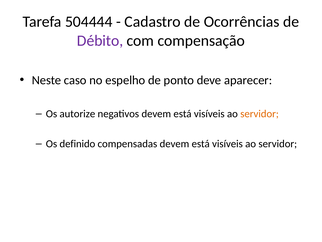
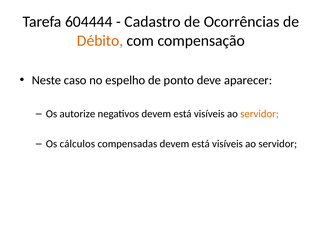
504444: 504444 -> 604444
Débito colour: purple -> orange
definido: definido -> cálculos
